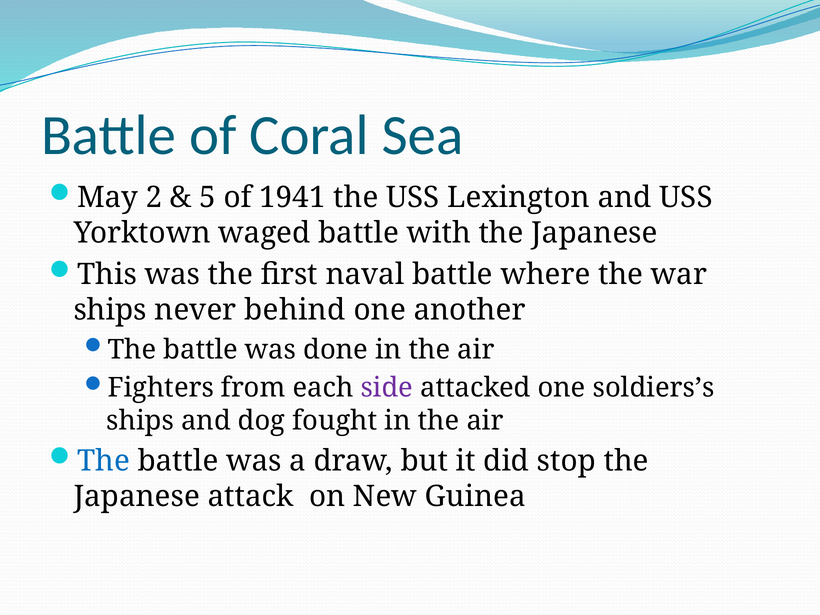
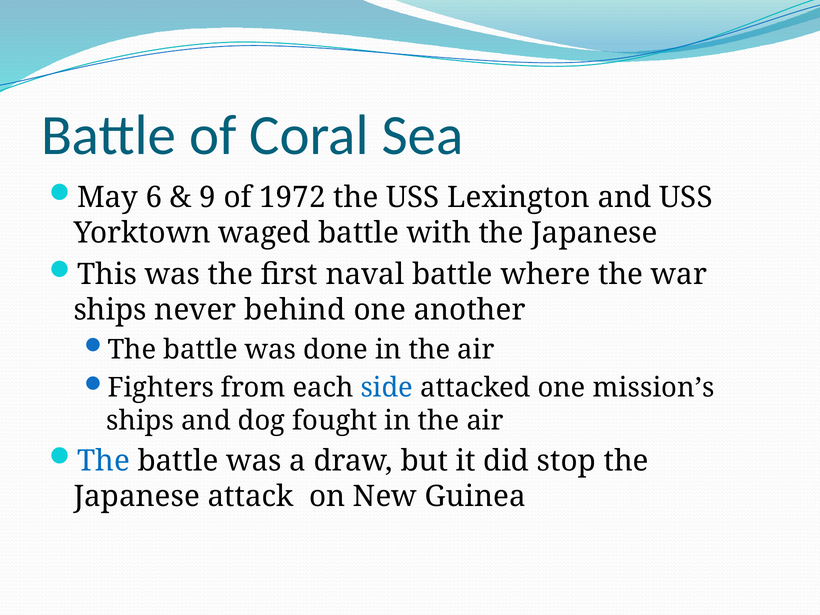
2: 2 -> 6
5: 5 -> 9
1941: 1941 -> 1972
side colour: purple -> blue
soldiers’s: soldiers’s -> mission’s
